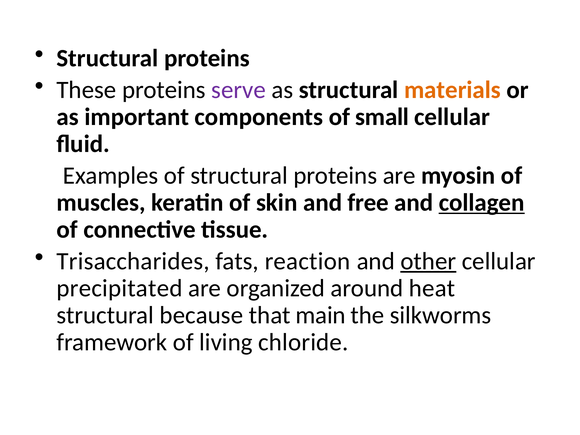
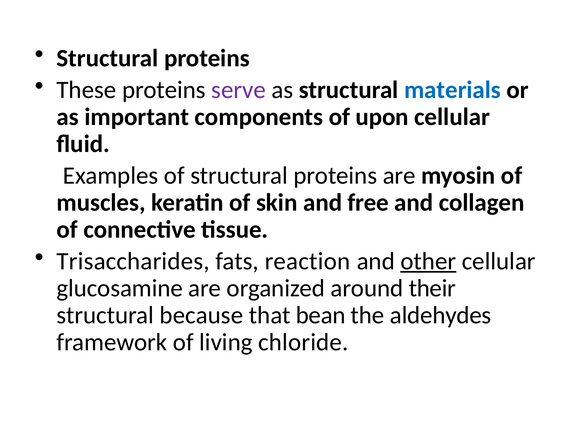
materials colour: orange -> blue
small: small -> upon
collagen underline: present -> none
precipitated: precipitated -> glucosamine
heat: heat -> their
main: main -> bean
silkworms: silkworms -> aldehydes
